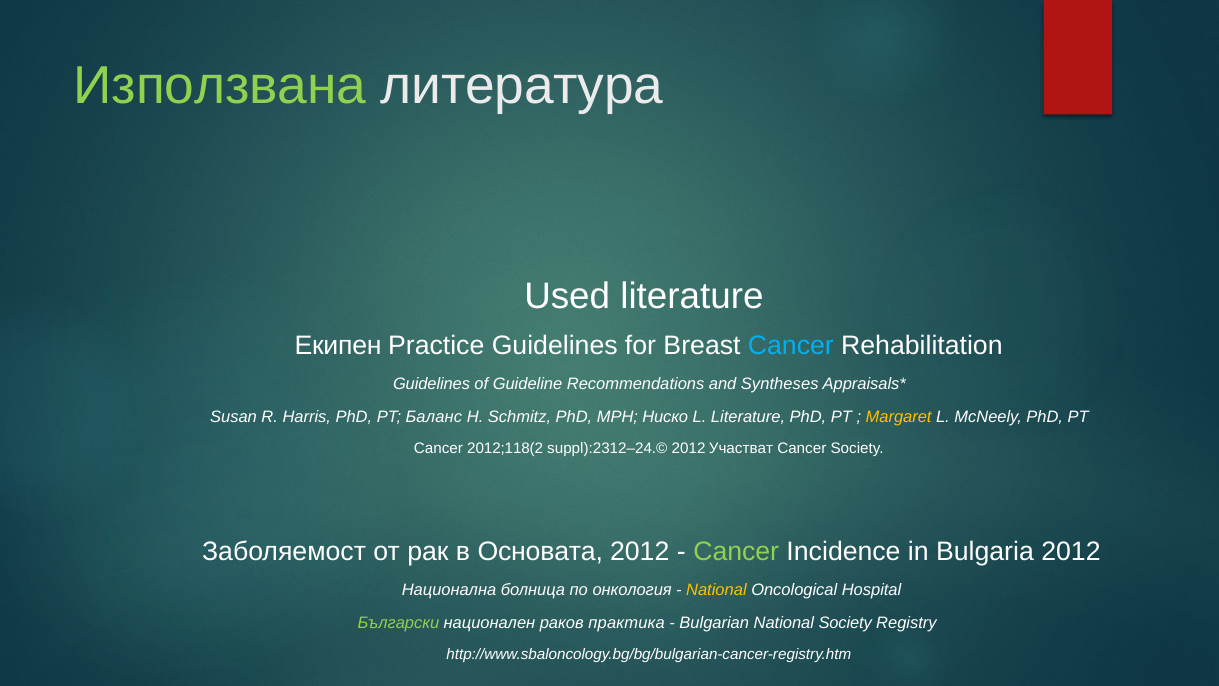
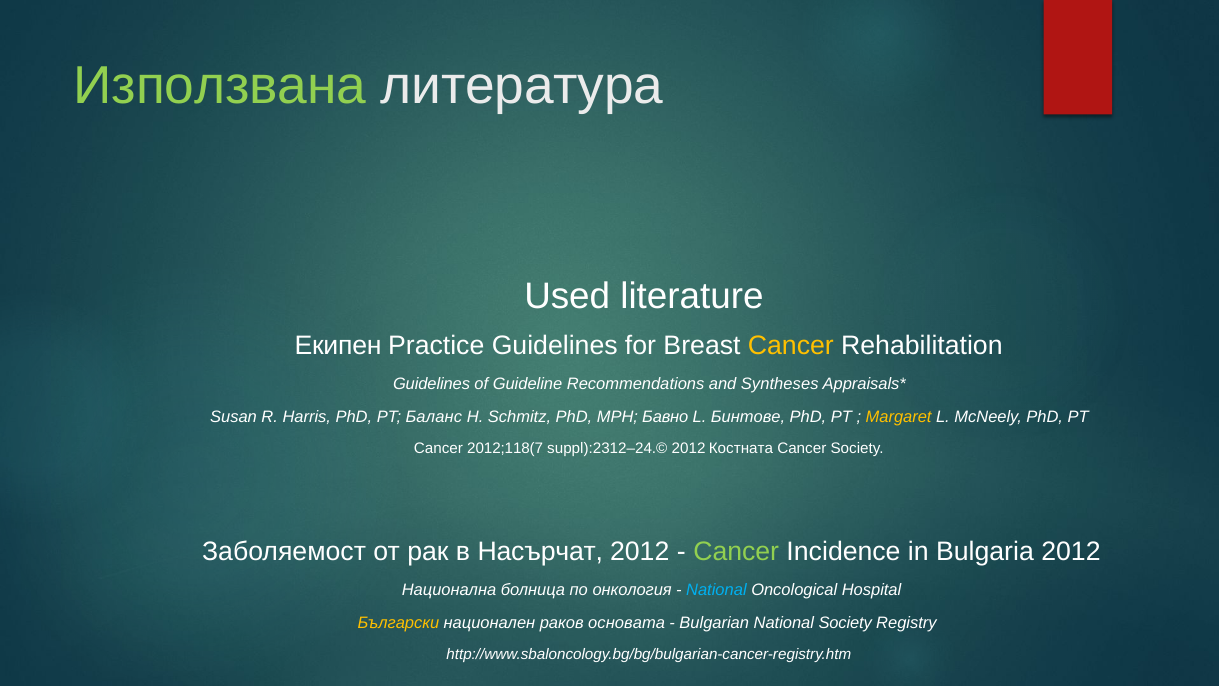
Cancer at (791, 346) colour: light blue -> yellow
Ниско: Ниско -> Бавно
L Literature: Literature -> Бинтове
2012;118(2: 2012;118(2 -> 2012;118(7
Участват: Участват -> Костната
Основата: Основата -> Насърчат
National at (716, 590) colour: yellow -> light blue
Български colour: light green -> yellow
практика: практика -> основата
